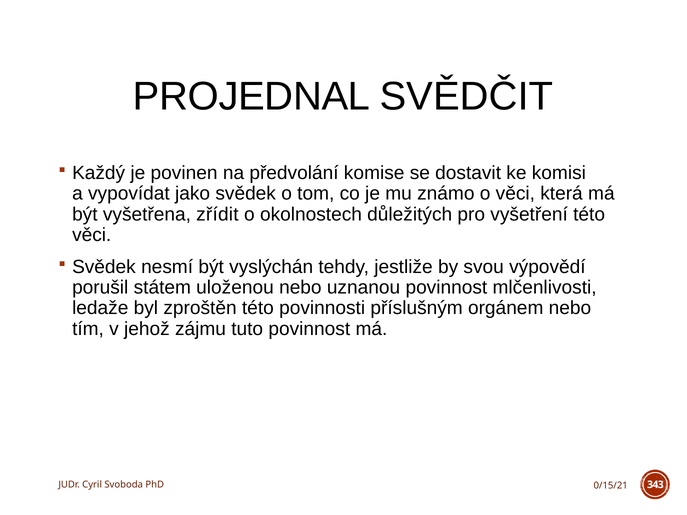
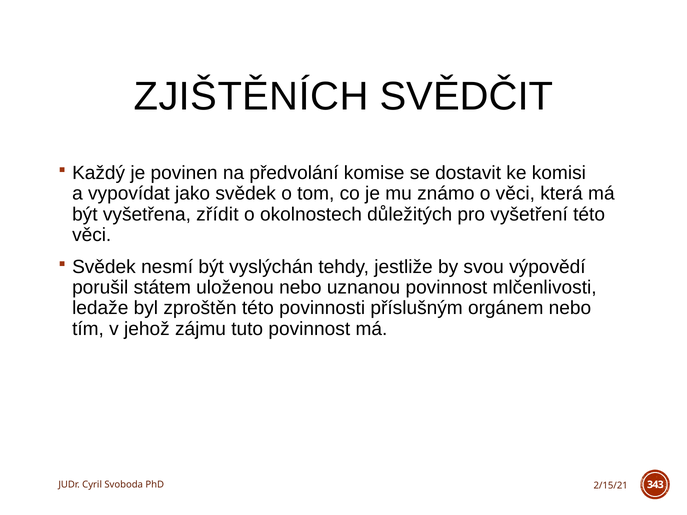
PROJEDNAL: PROJEDNAL -> ZJIŠTĚNÍCH
0/15/21: 0/15/21 -> 2/15/21
